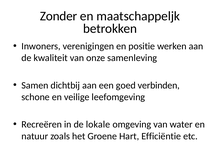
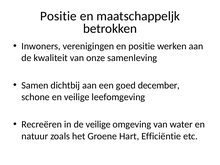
Zonder at (59, 16): Zonder -> Positie
verbinden: verbinden -> december
de lokale: lokale -> veilige
